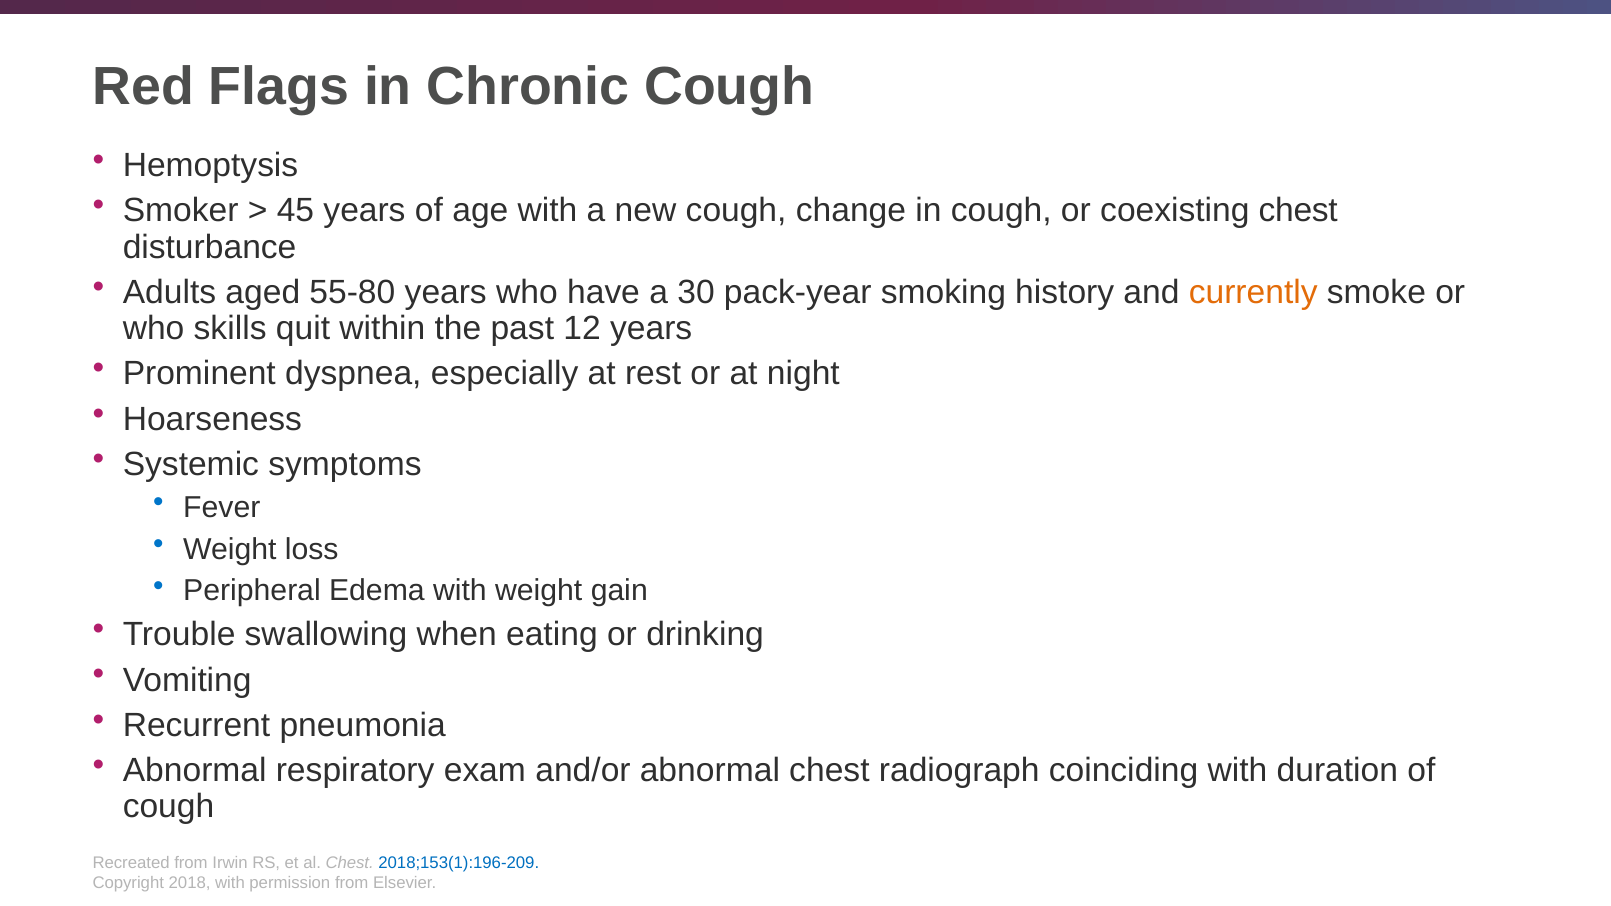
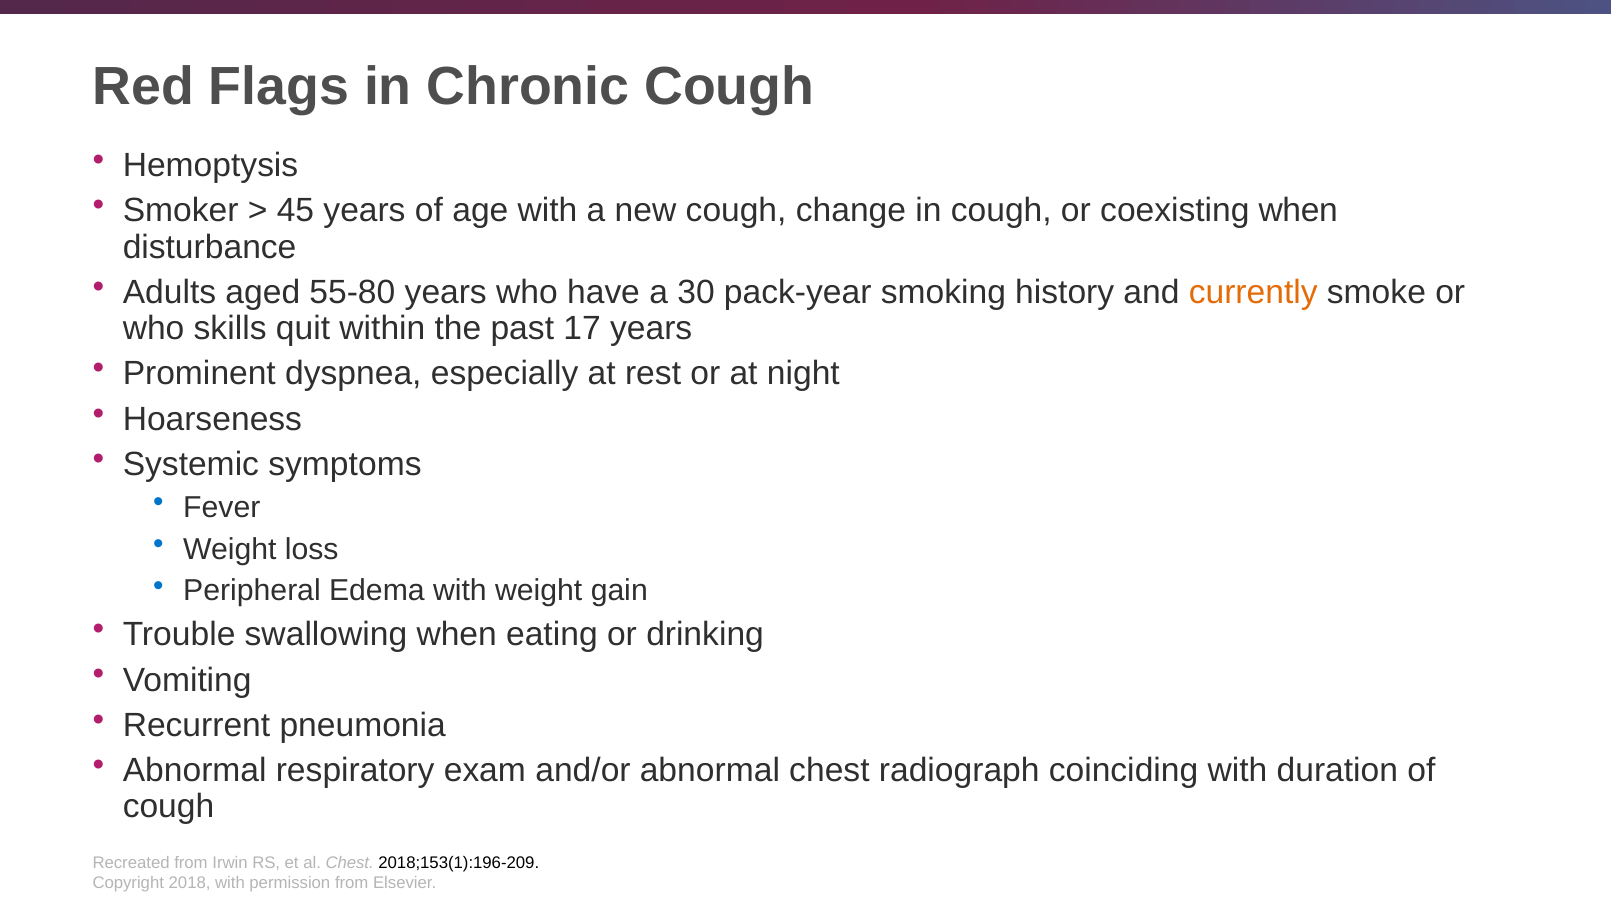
coexisting chest: chest -> when
12: 12 -> 17
2018;153(1):196-209 colour: blue -> black
